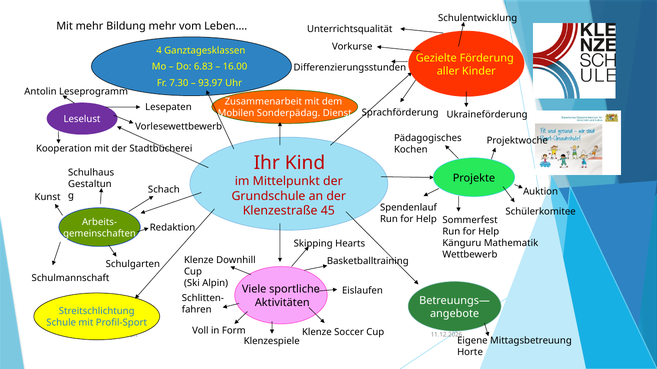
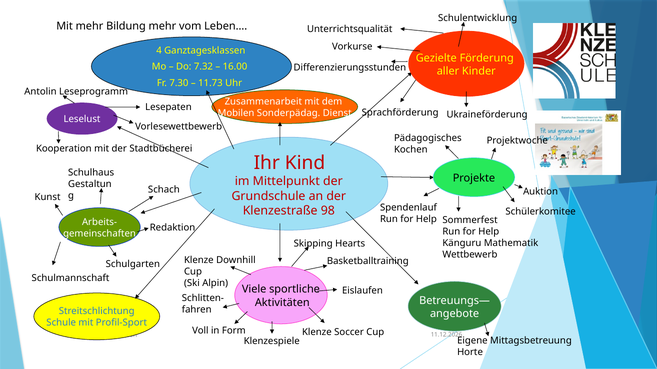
6.83: 6.83 -> 7.32
93.97: 93.97 -> 11.73
45: 45 -> 98
